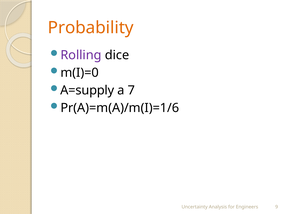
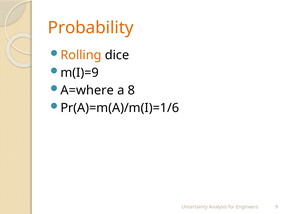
Rolling colour: purple -> orange
m(I)=0: m(I)=0 -> m(I)=9
A=supply: A=supply -> A=where
7: 7 -> 8
